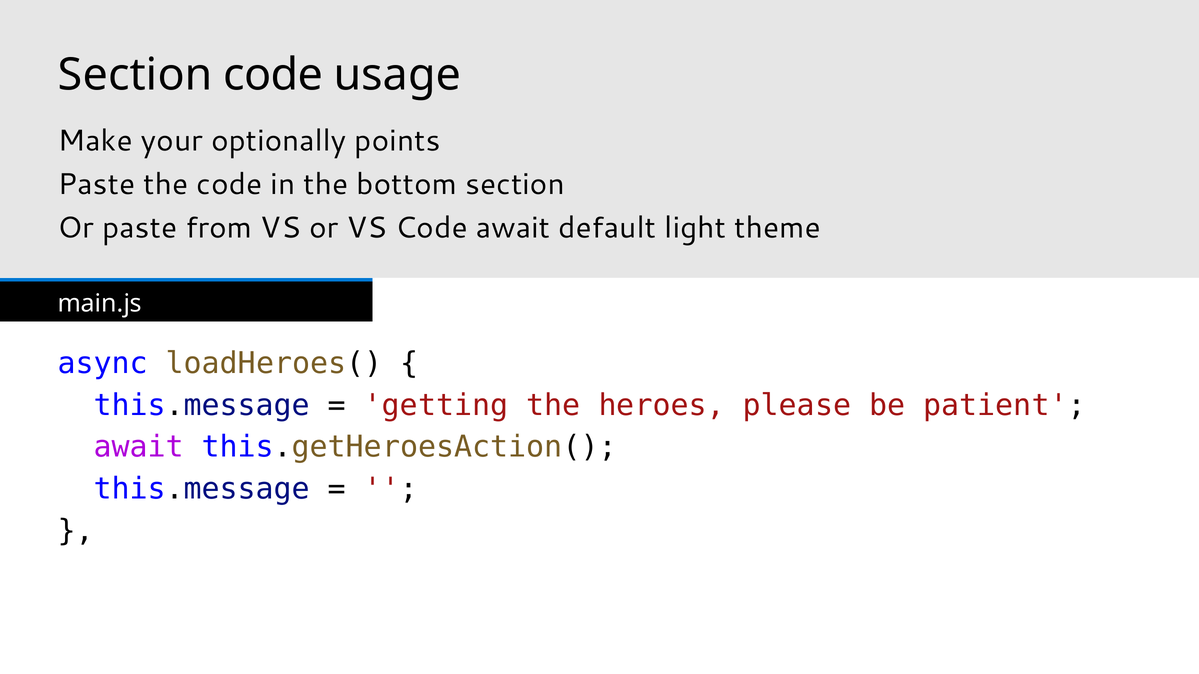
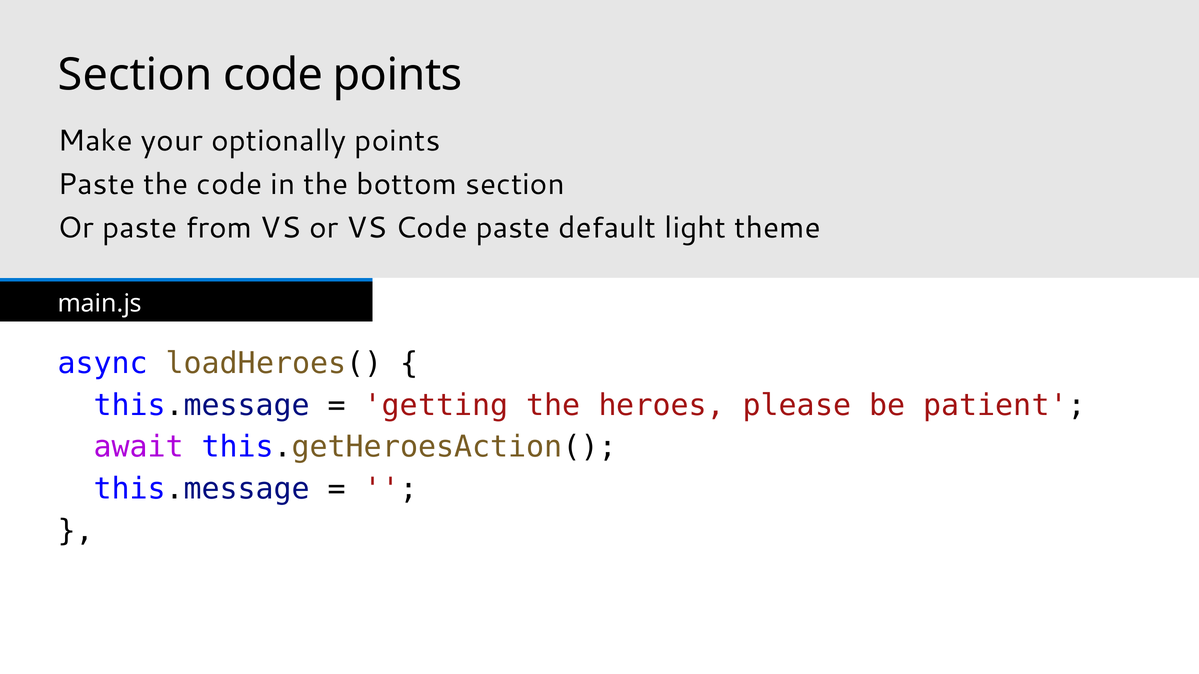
code usage: usage -> points
Code await: await -> paste
